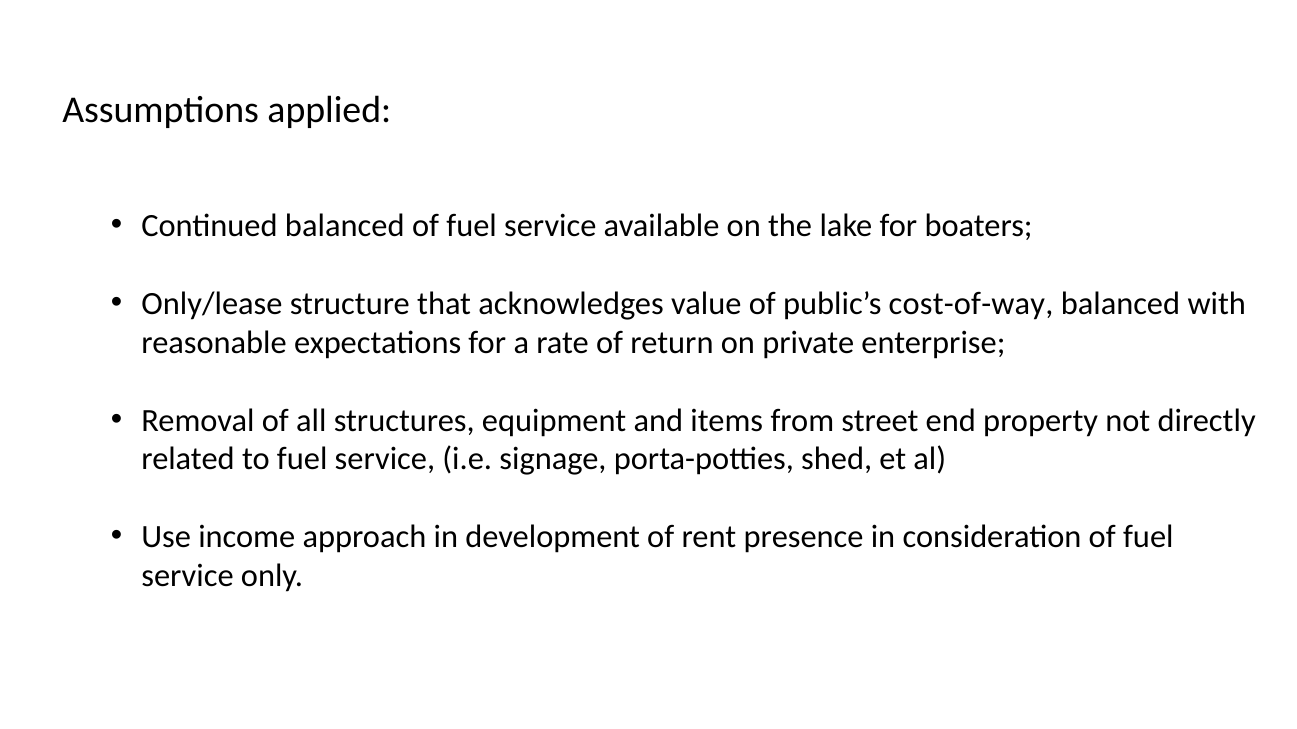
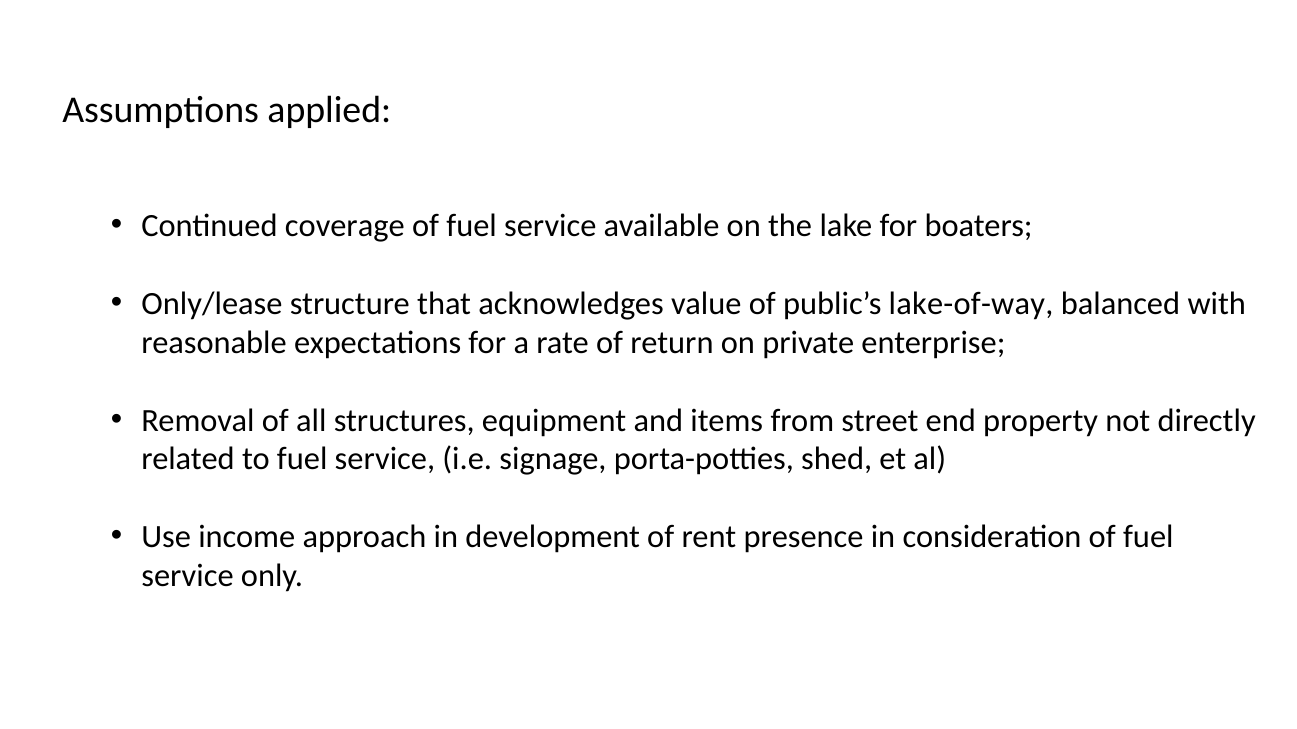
Continued balanced: balanced -> coverage
cost-of-way: cost-of-way -> lake-of-way
